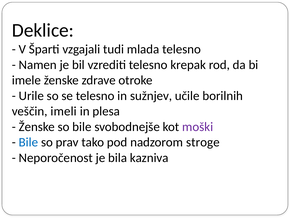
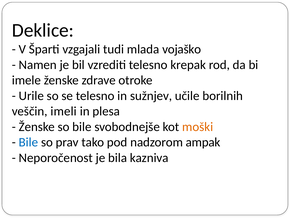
mlada telesno: telesno -> vojaško
moški colour: purple -> orange
stroge: stroge -> ampak
